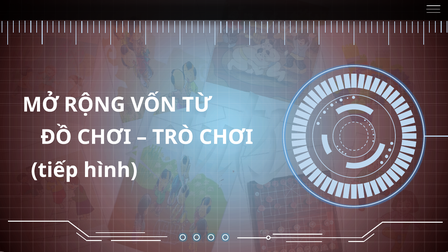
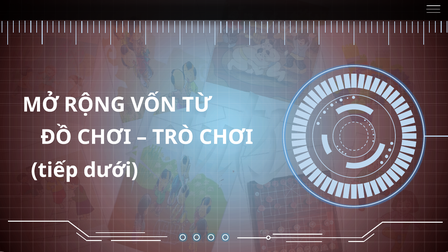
hình: hình -> dưới
